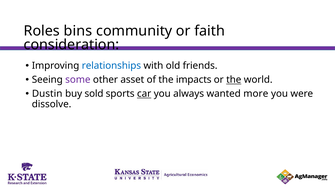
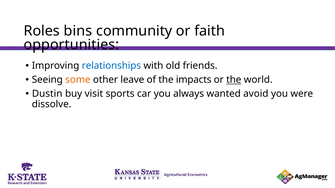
consideration: consideration -> opportunities
some colour: purple -> orange
asset: asset -> leave
sold: sold -> visit
car underline: present -> none
more: more -> avoid
